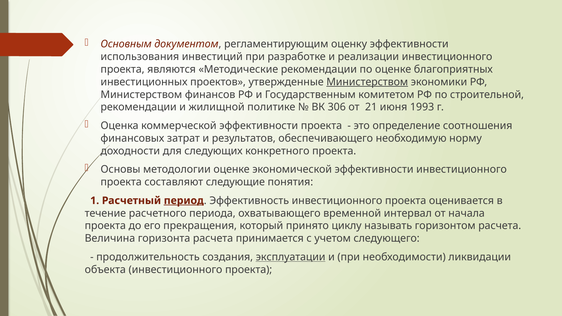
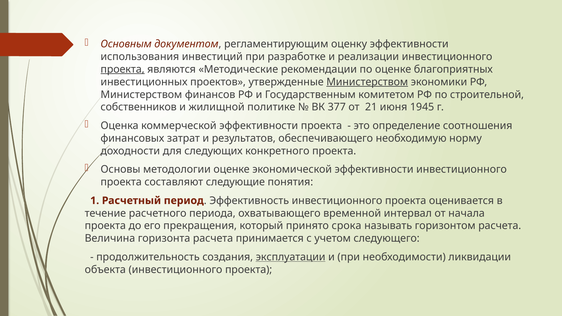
проекта at (123, 69) underline: none -> present
рекомендации at (139, 107): рекомендации -> собственников
306: 306 -> 377
1993: 1993 -> 1945
период underline: present -> none
циклу: циклу -> срока
